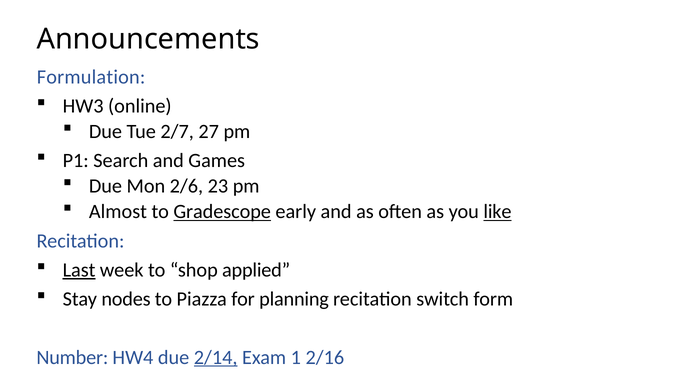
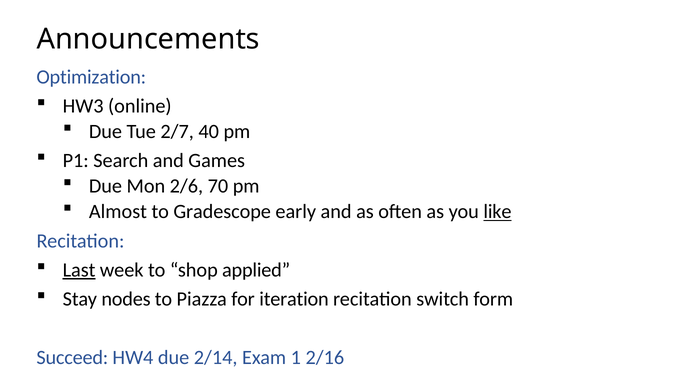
Formulation: Formulation -> Optimization
27: 27 -> 40
23: 23 -> 70
Gradescope underline: present -> none
planning: planning -> iteration
Number: Number -> Succeed
2/14 underline: present -> none
